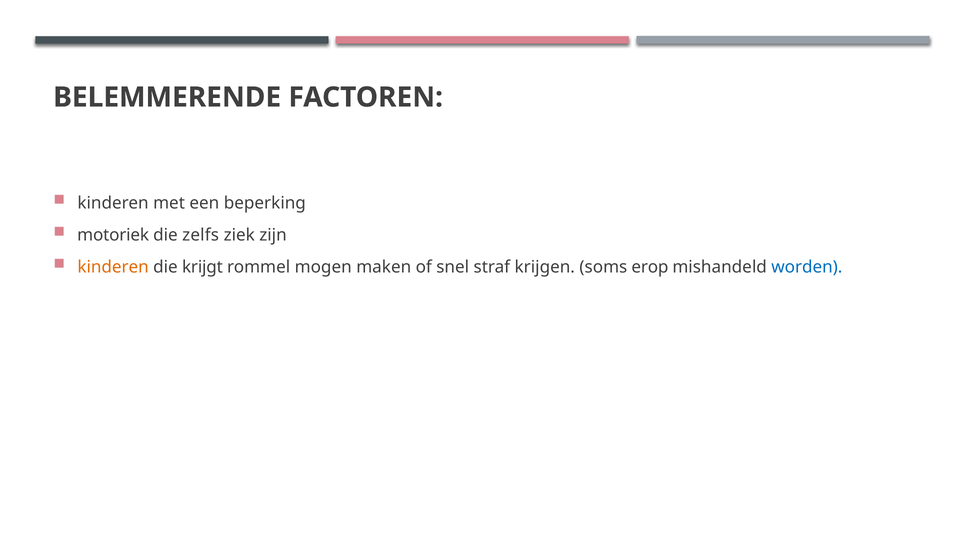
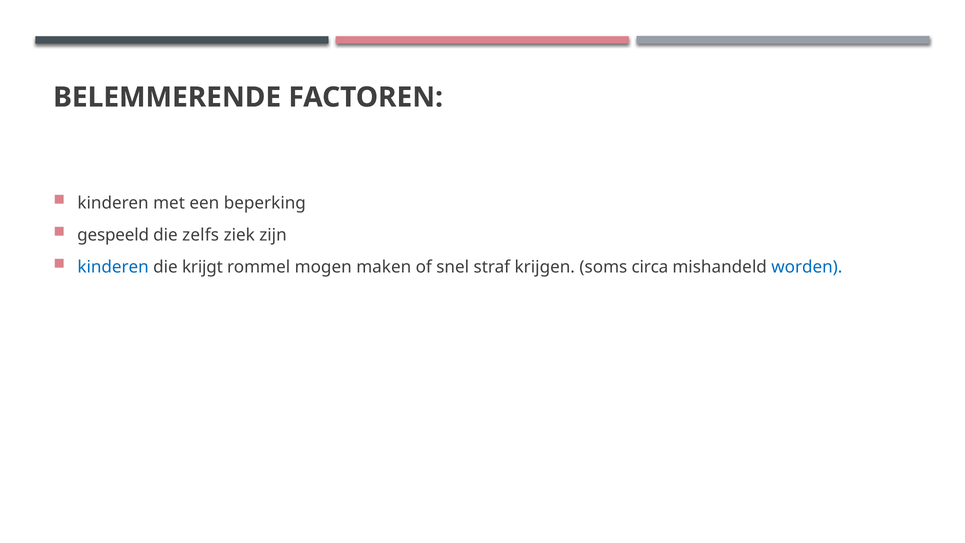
motoriek: motoriek -> gespeeld
kinderen at (113, 267) colour: orange -> blue
erop: erop -> circa
